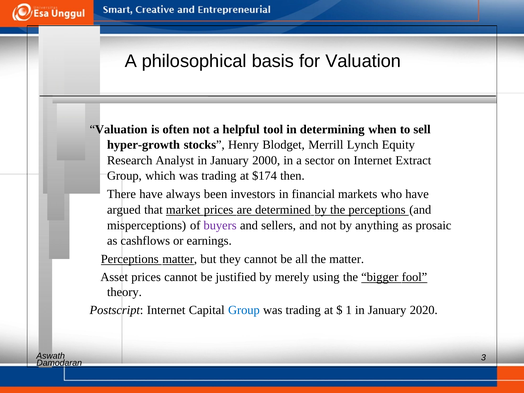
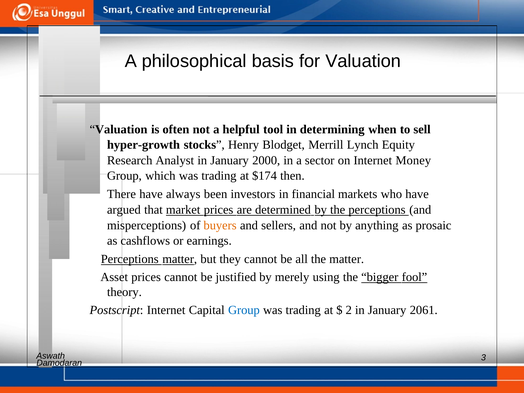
Extract: Extract -> Money
buyers colour: purple -> orange
1: 1 -> 2
2020: 2020 -> 2061
